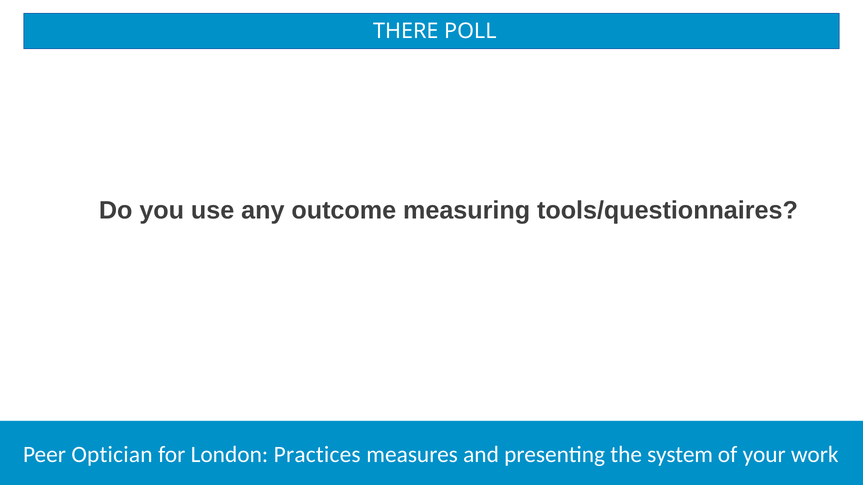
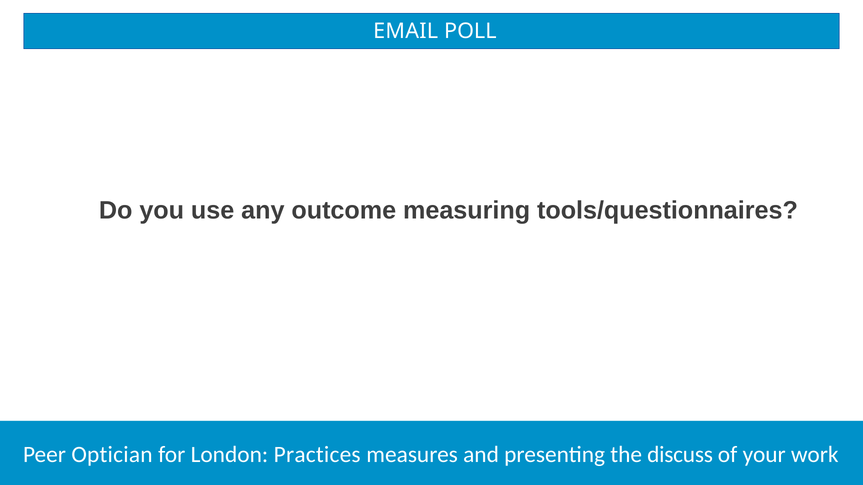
THERE: THERE -> EMAIL
system: system -> discuss
